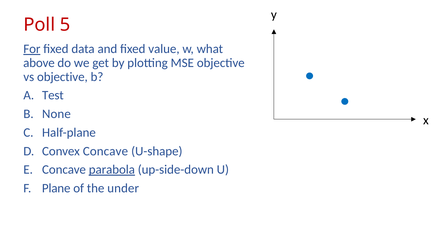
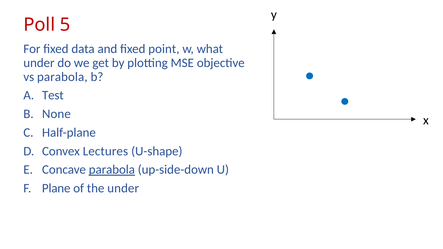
For underline: present -> none
value: value -> point
above at (39, 63): above -> under
vs objective: objective -> parabola
Convex Concave: Concave -> Lectures
